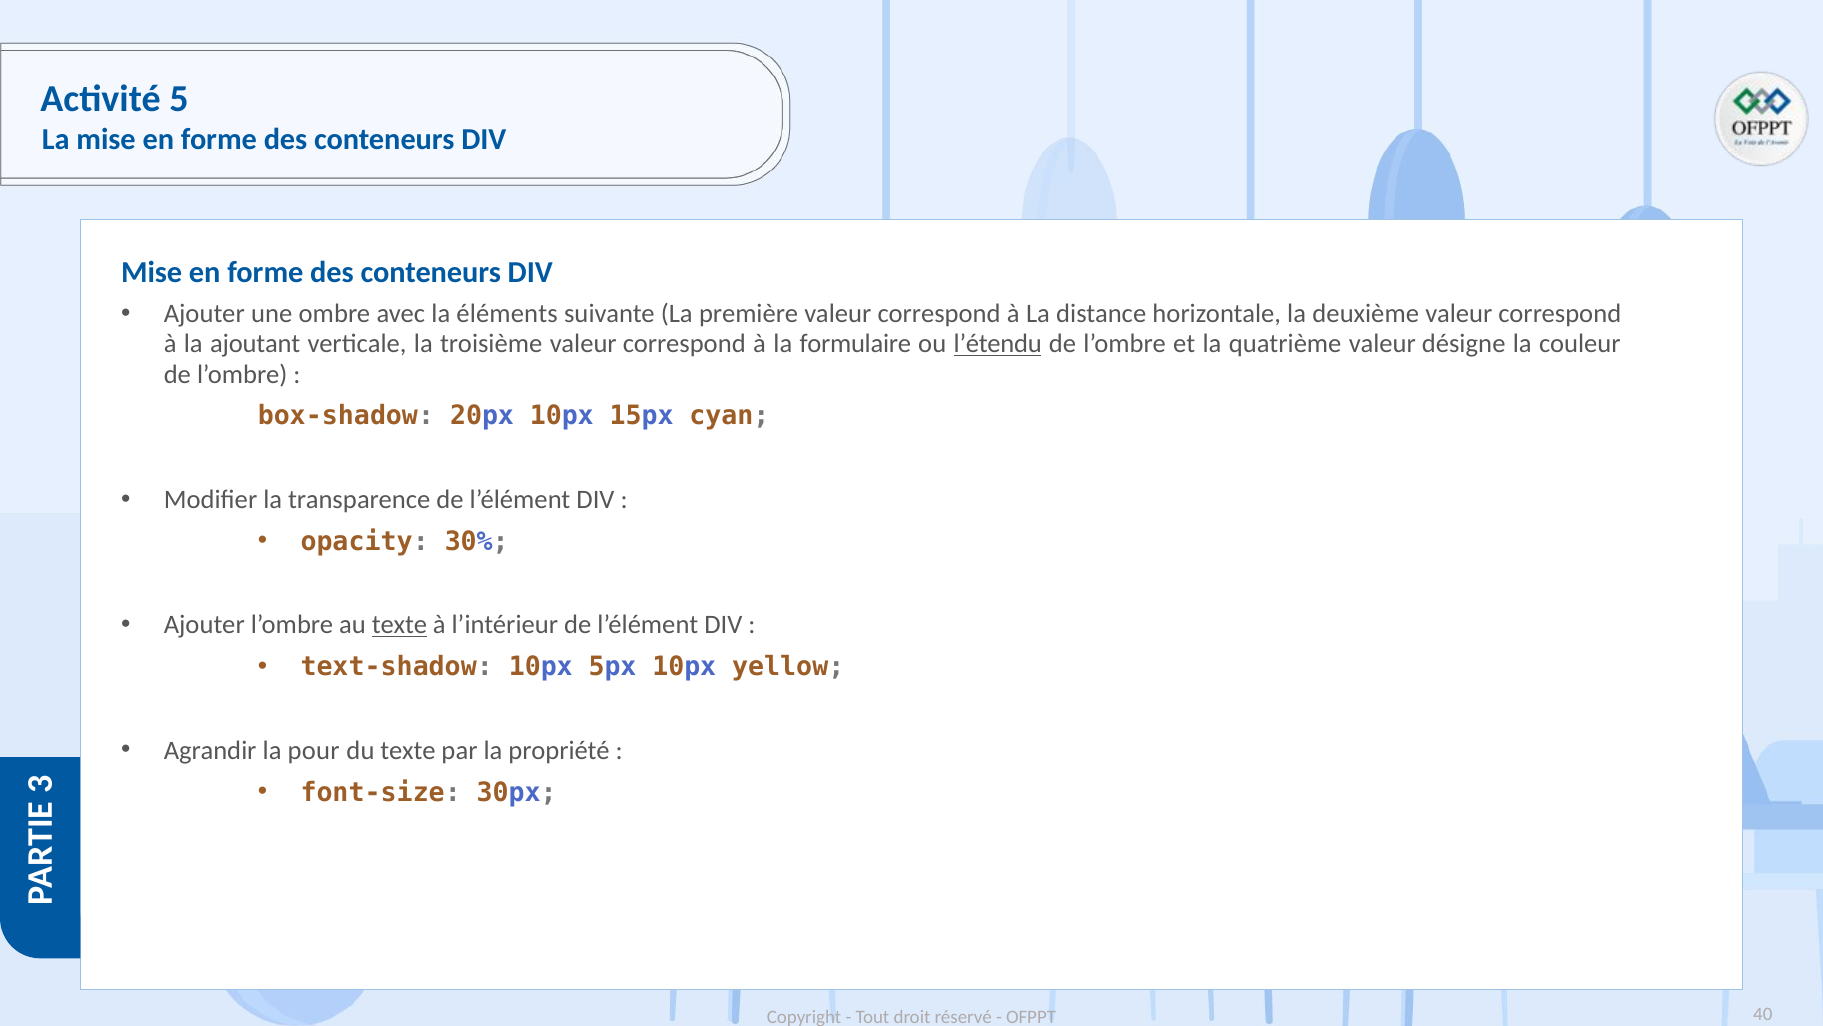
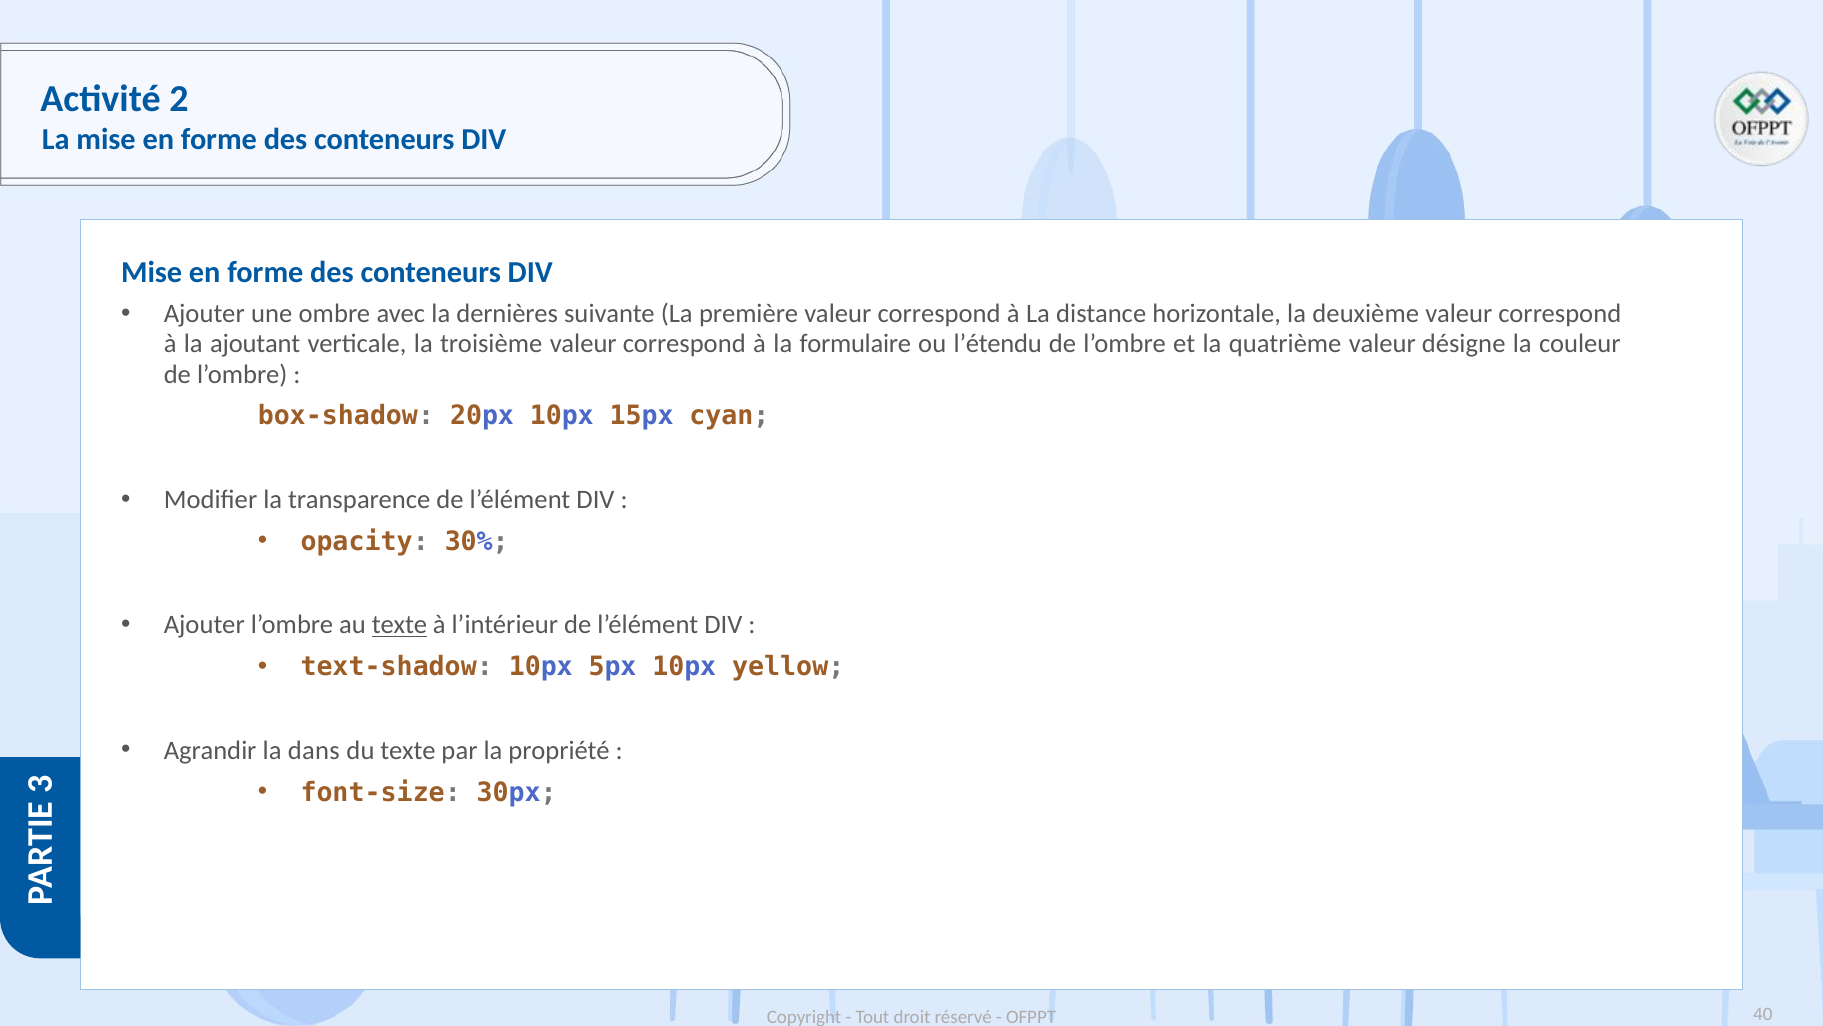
5: 5 -> 2
éléments: éléments -> dernières
l’étendu underline: present -> none
pour: pour -> dans
